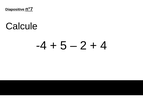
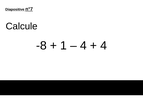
-4: -4 -> -8
5: 5 -> 1
2 at (83, 46): 2 -> 4
